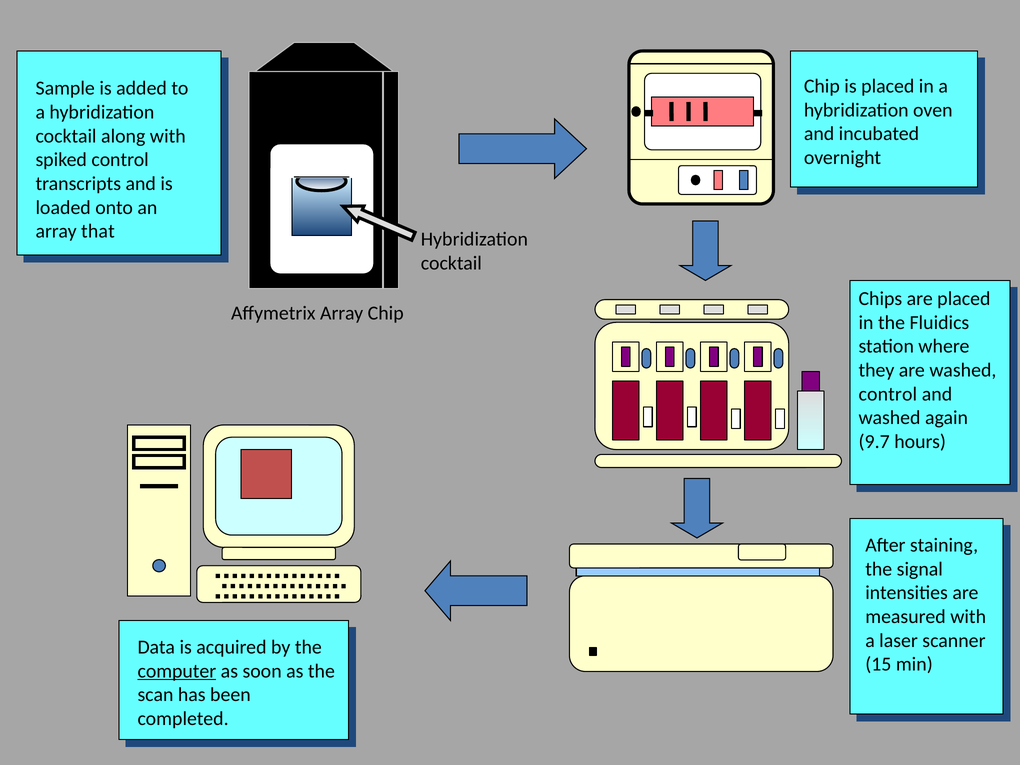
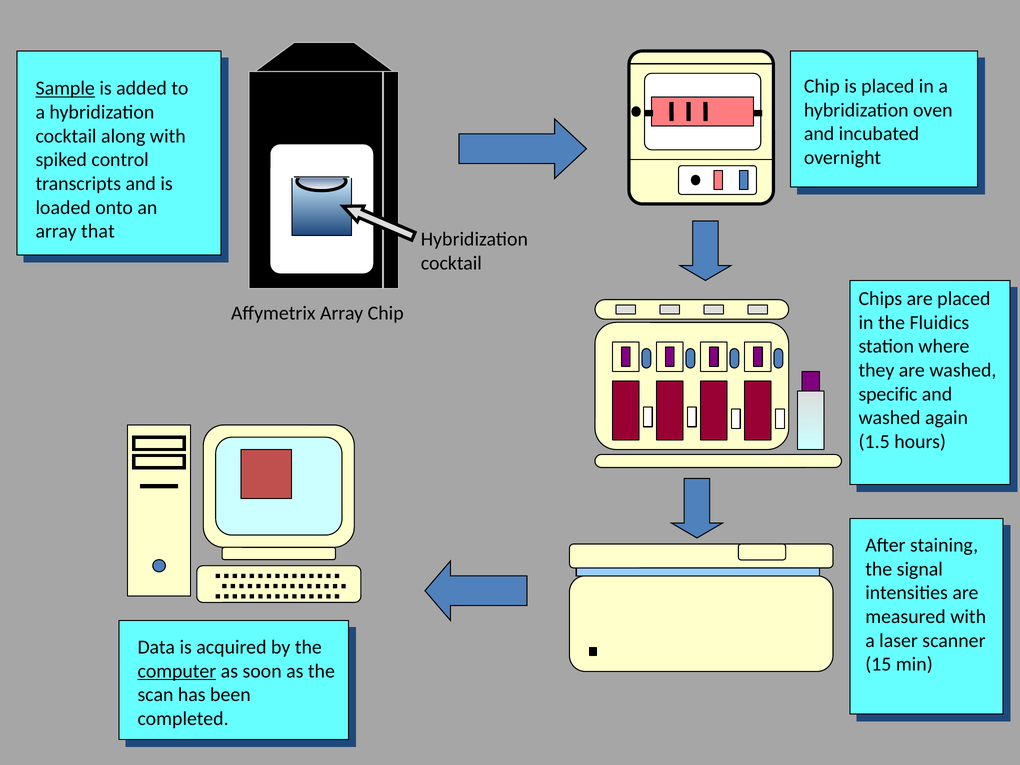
Sample underline: none -> present
control at (888, 394): control -> specific
9.7: 9.7 -> 1.5
